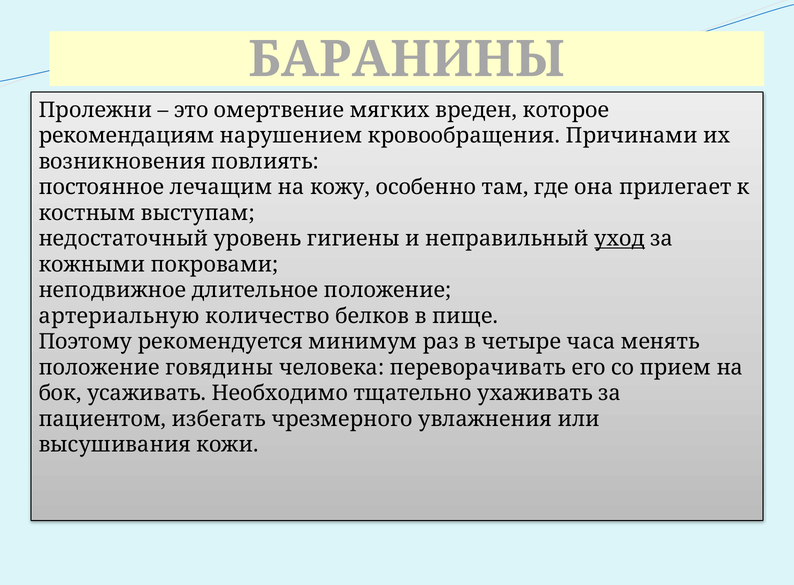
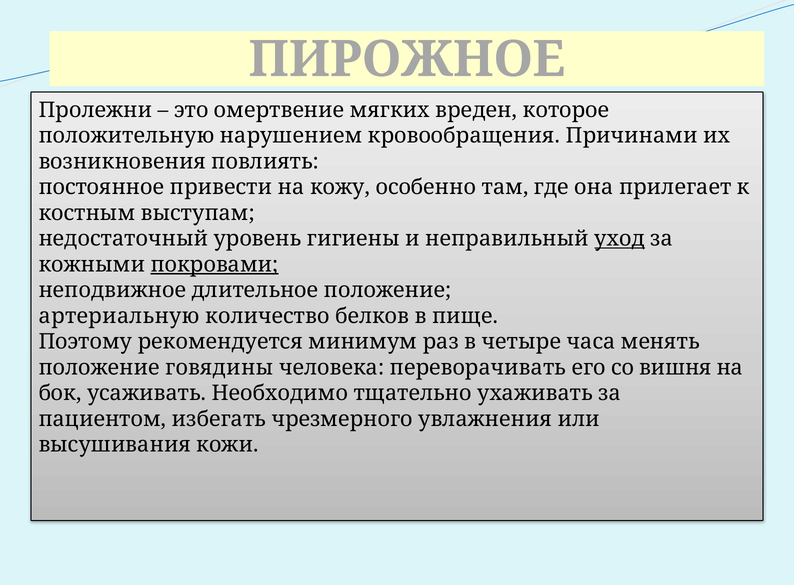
БАРАНИНЫ: БАРАНИНЫ -> ПИРОЖНОЕ
рекомендациям: рекомендациям -> положительную
лечащим: лечащим -> привести
покровами underline: none -> present
прием: прием -> вишня
